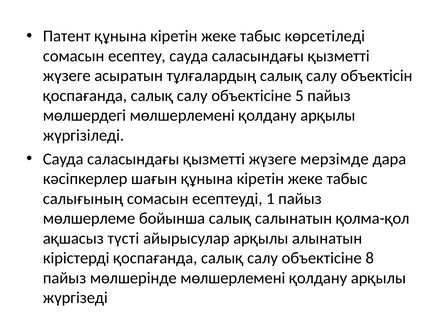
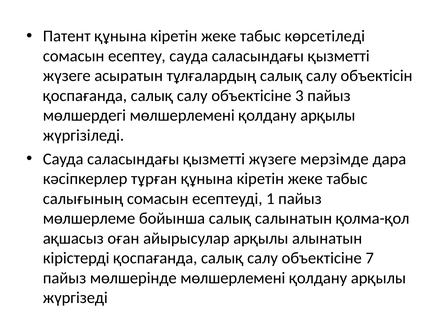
5: 5 -> 3
шағын: шағын -> тұрған
түсті: түсті -> оған
8: 8 -> 7
